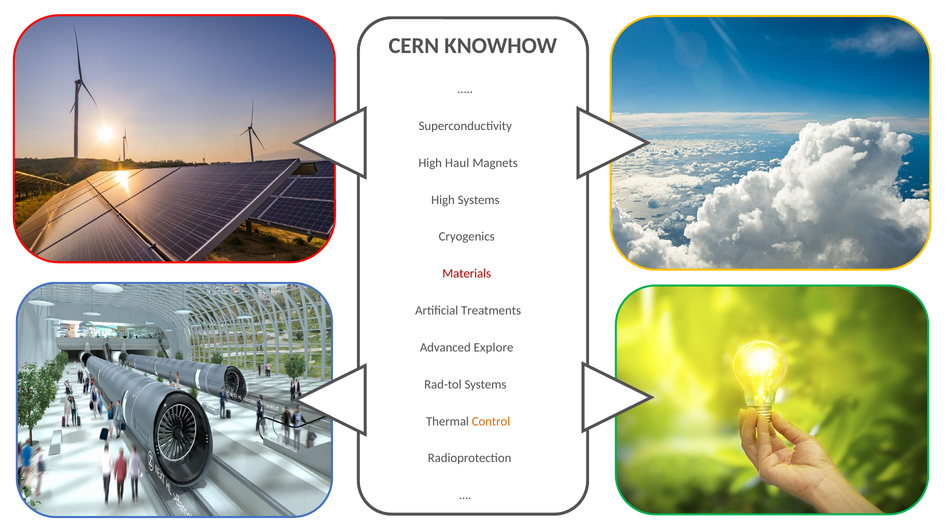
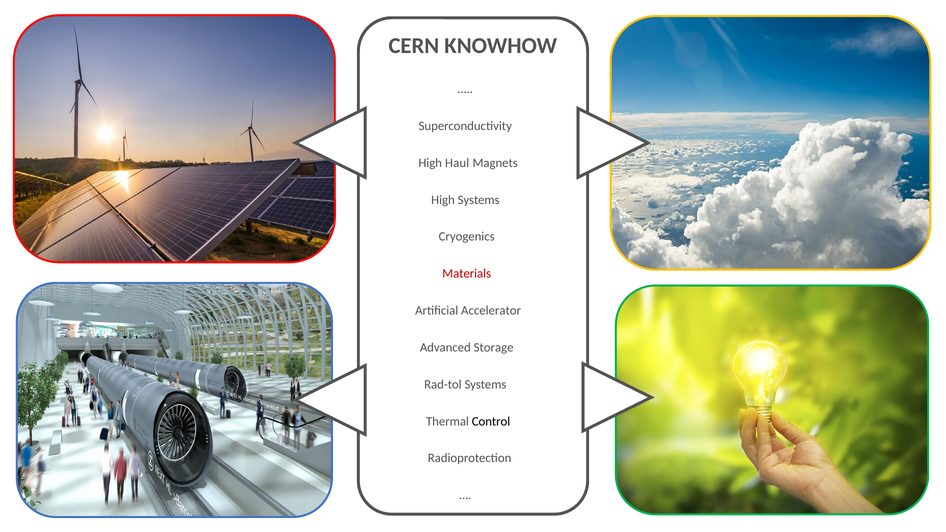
Treatments: Treatments -> Accelerator
Explore: Explore -> Storage
Control colour: orange -> black
